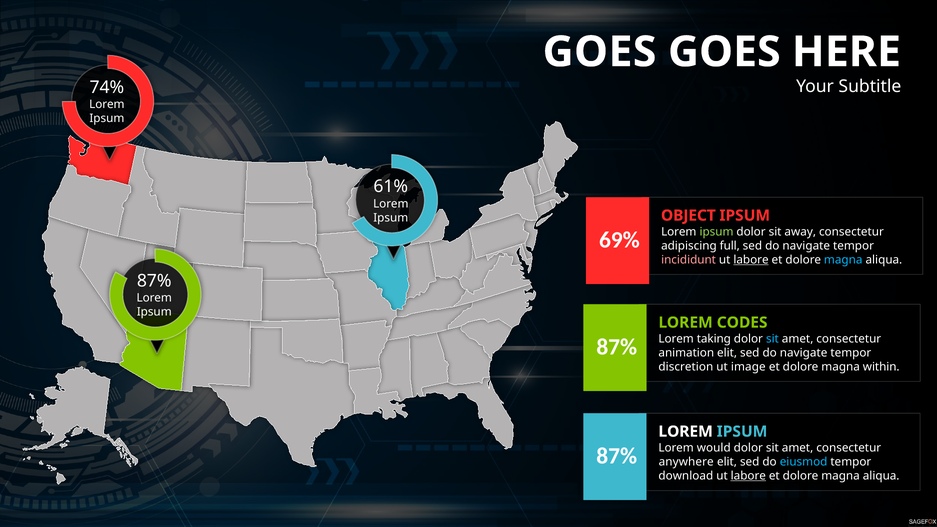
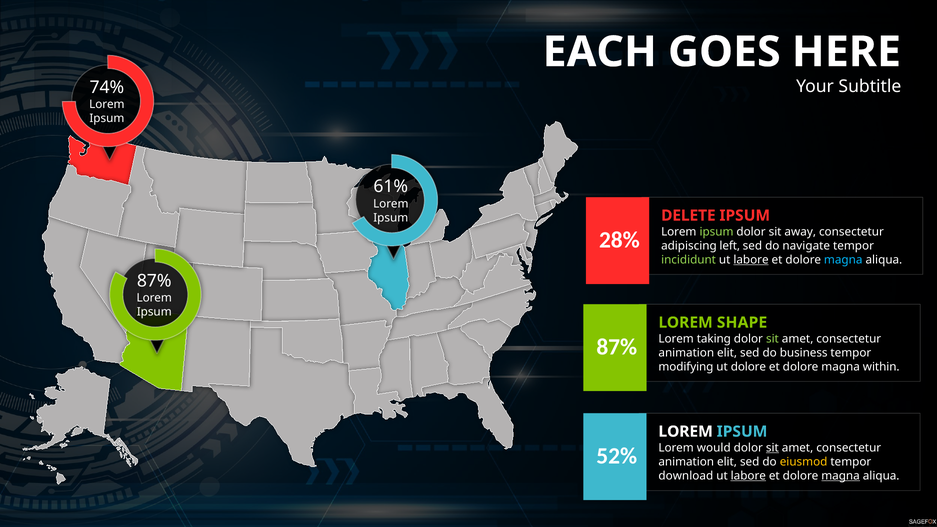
GOES at (600, 52): GOES -> EACH
OBJECT: OBJECT -> DELETE
69%: 69% -> 28%
full: full -> left
incididunt colour: pink -> light green
CODES: CODES -> SHAPE
sit at (772, 339) colour: light blue -> light green
elit sed do navigate: navigate -> business
discretion: discretion -> modifying
ut image: image -> dolore
sit at (772, 448) underline: none -> present
87% at (617, 456): 87% -> 52%
anywhere at (686, 462): anywhere -> animation
eiusmod colour: light blue -> yellow
magna at (841, 476) underline: none -> present
